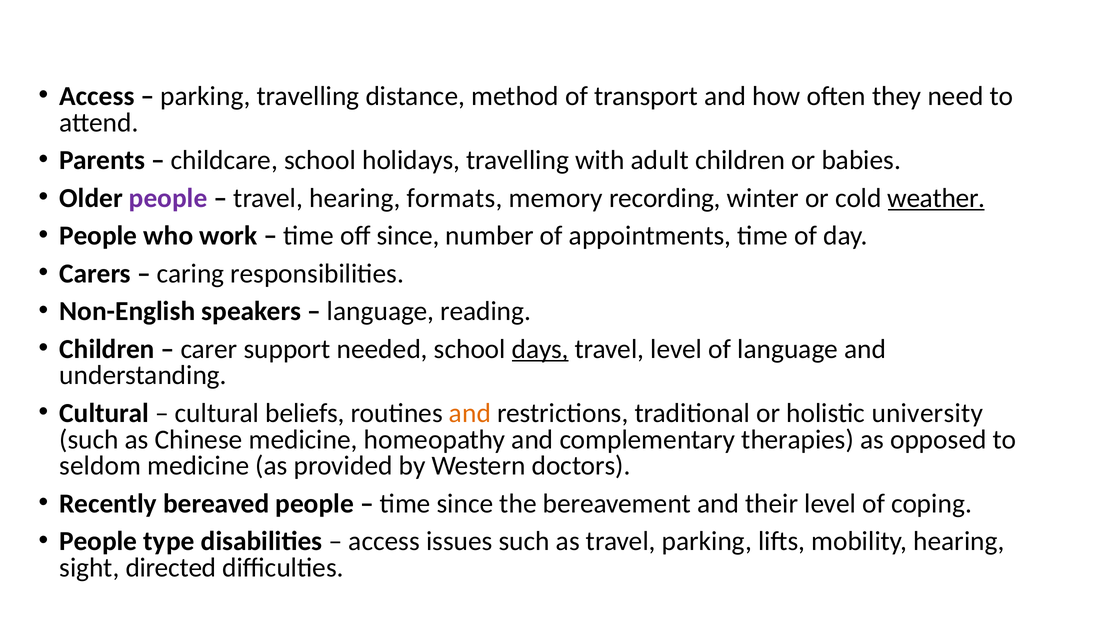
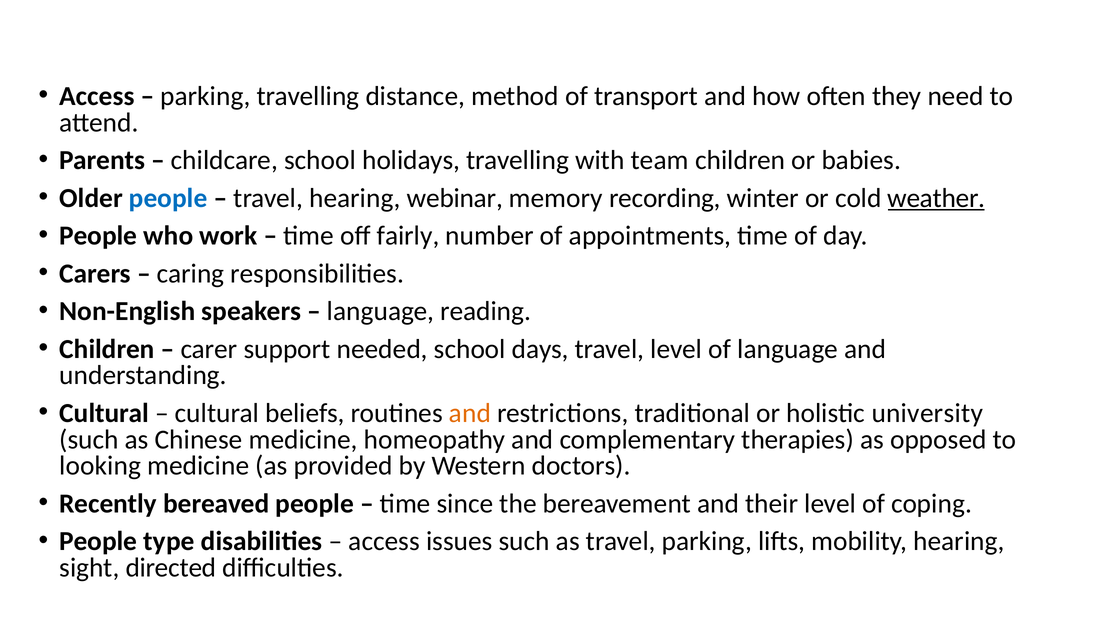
adult: adult -> team
people at (168, 198) colour: purple -> blue
formats: formats -> webinar
off since: since -> fairly
days underline: present -> none
seldom: seldom -> looking
